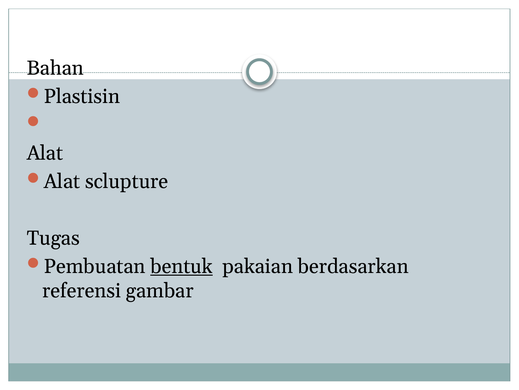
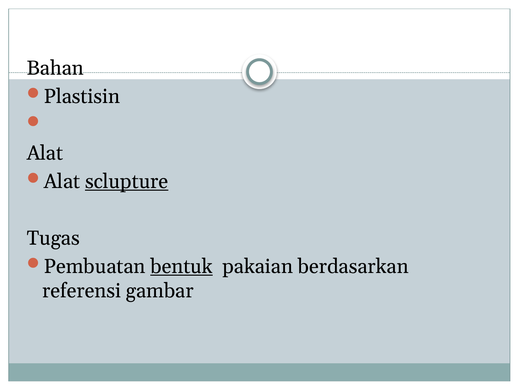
sclupture underline: none -> present
